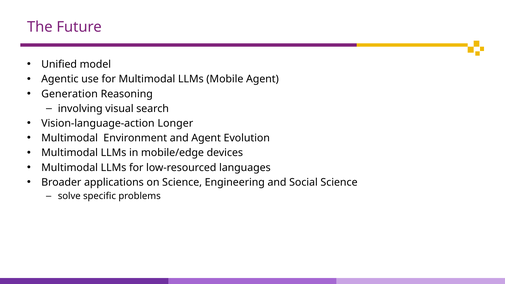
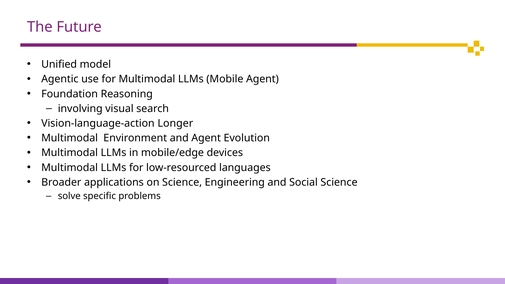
Generation: Generation -> Foundation
